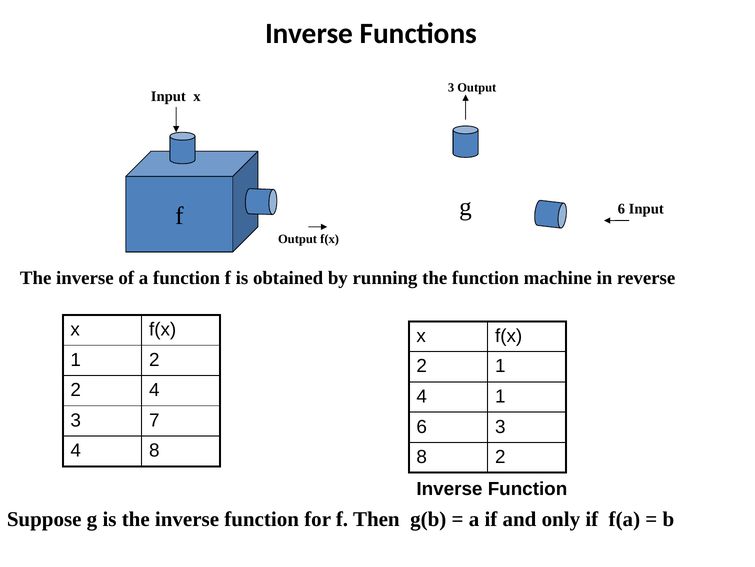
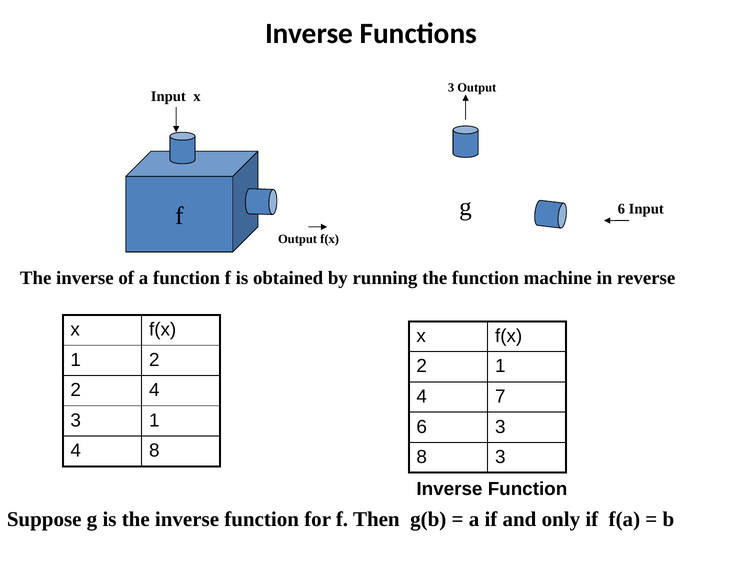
4 1: 1 -> 7
3 7: 7 -> 1
8 2: 2 -> 3
